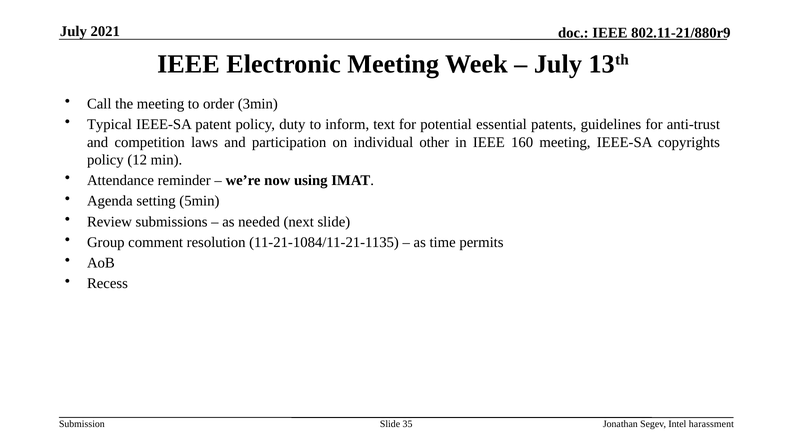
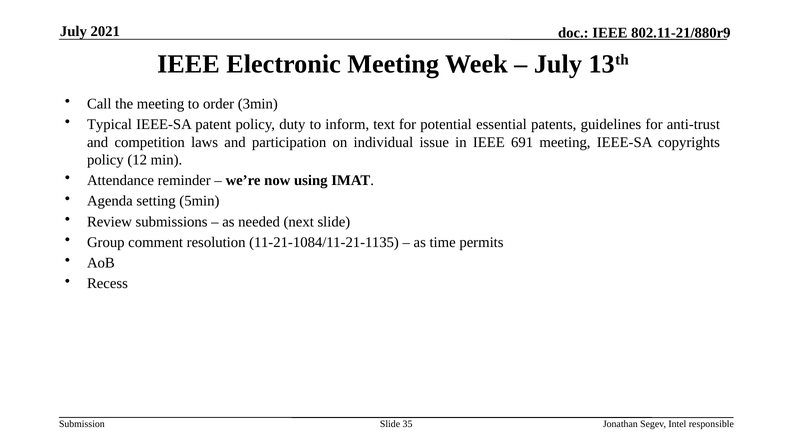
other: other -> issue
160: 160 -> 691
harassment: harassment -> responsible
